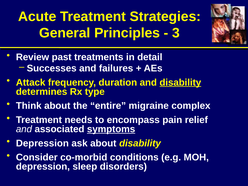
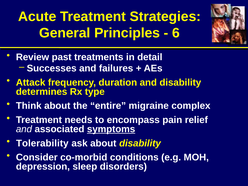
3: 3 -> 6
disability at (180, 82) underline: present -> none
Depression at (42, 143): Depression -> Tolerability
